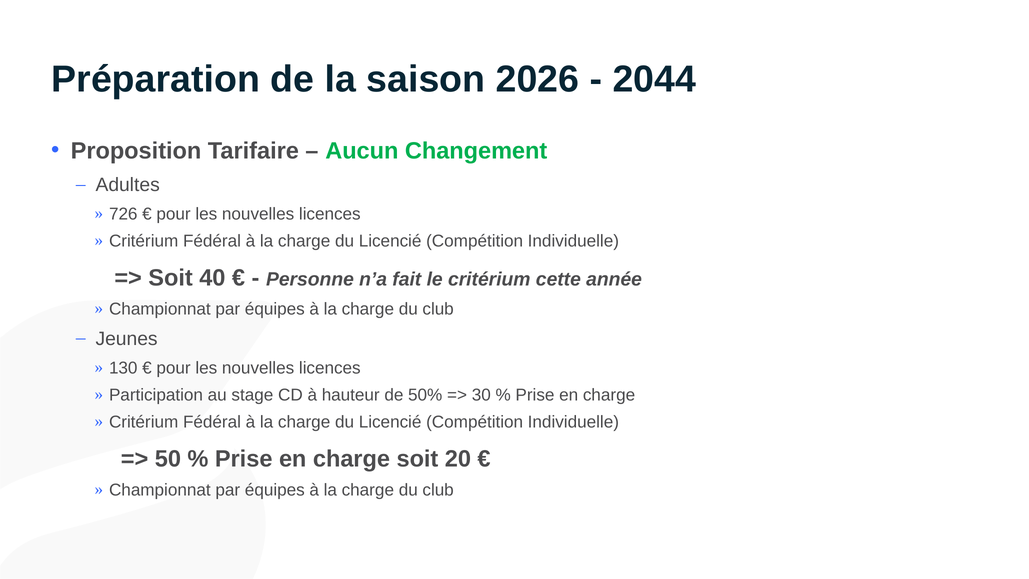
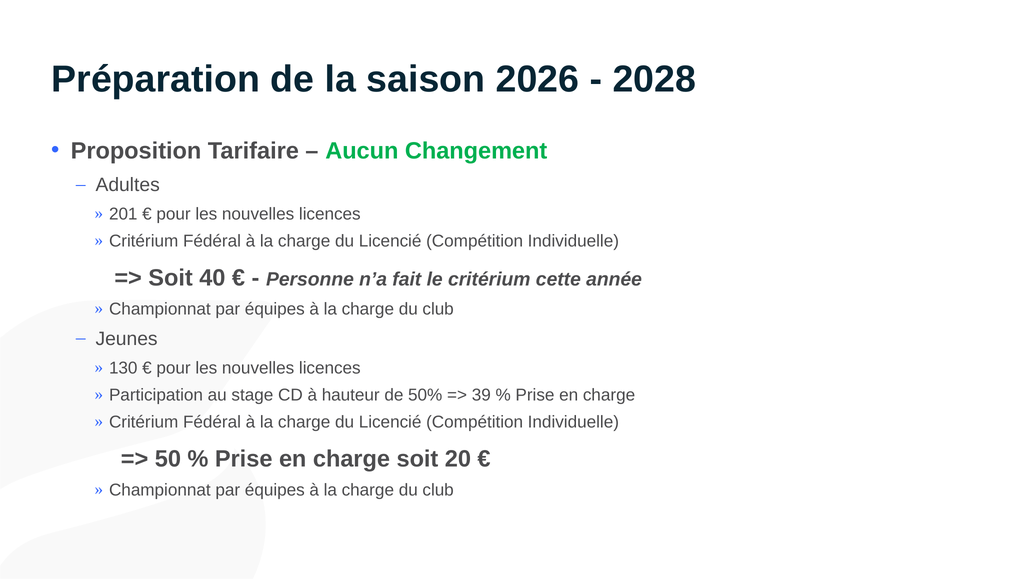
2044: 2044 -> 2028
726: 726 -> 201
30: 30 -> 39
